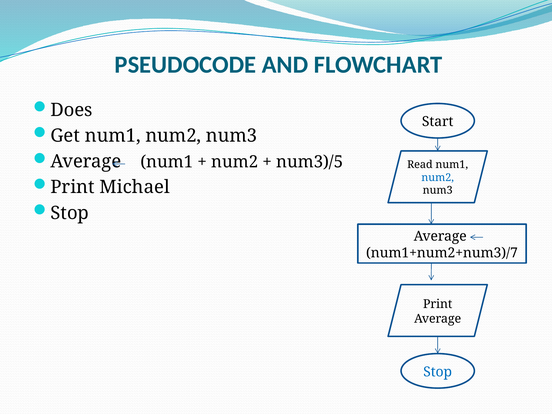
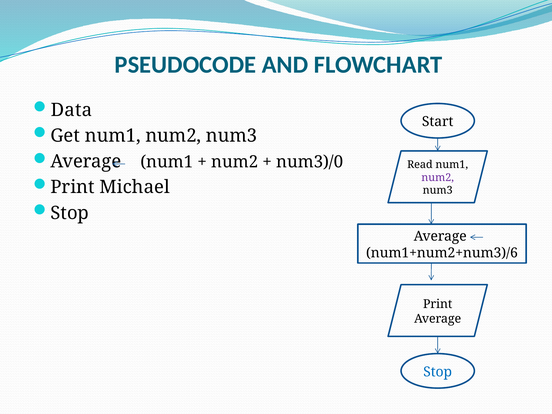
Does: Does -> Data
num3)/5: num3)/5 -> num3)/0
num2 at (438, 178) colour: blue -> purple
num1+num2+num3)/7: num1+num2+num3)/7 -> num1+num2+num3)/6
